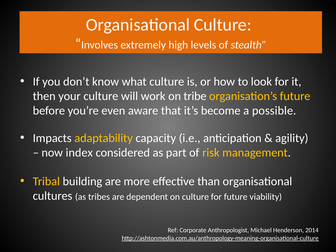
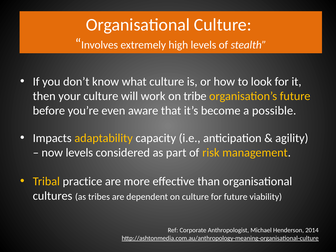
now index: index -> levels
building: building -> practice
